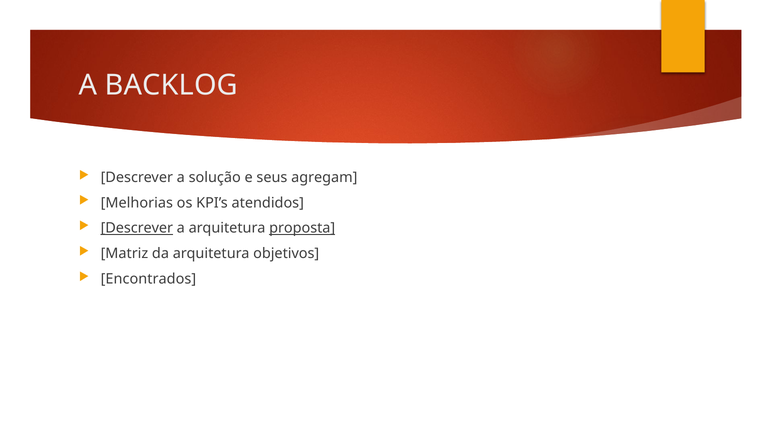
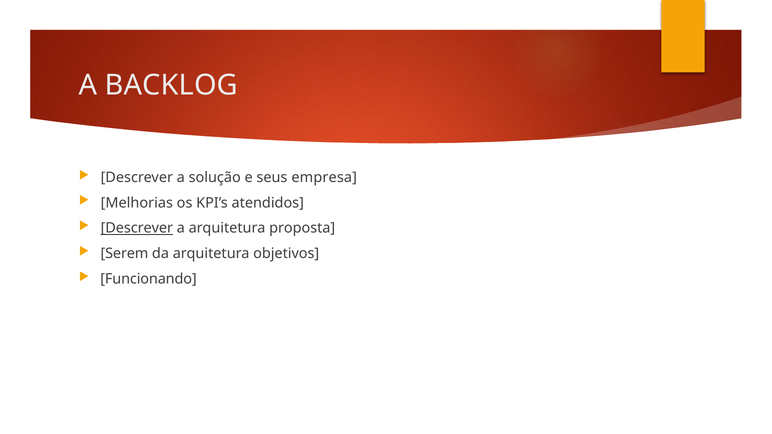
agregam: agregam -> empresa
proposta underline: present -> none
Matriz: Matriz -> Serem
Encontrados: Encontrados -> Funcionando
